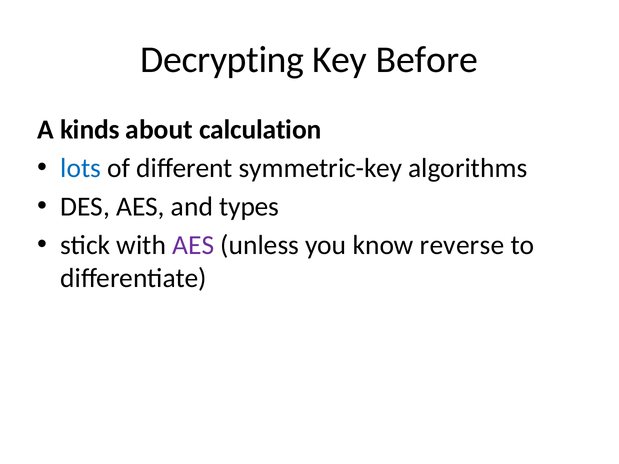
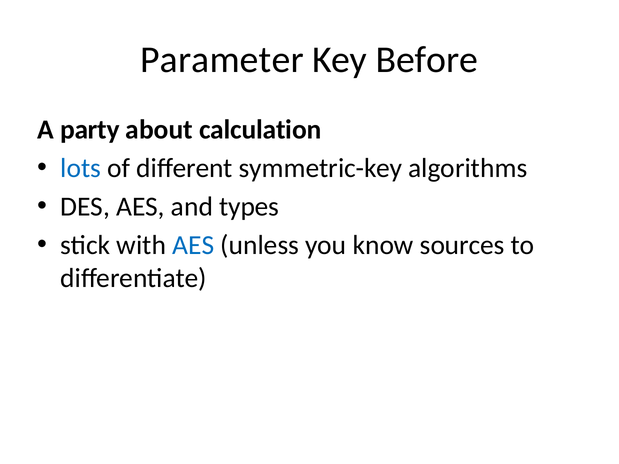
Decrypting: Decrypting -> Parameter
kinds: kinds -> party
AES at (193, 245) colour: purple -> blue
reverse: reverse -> sources
